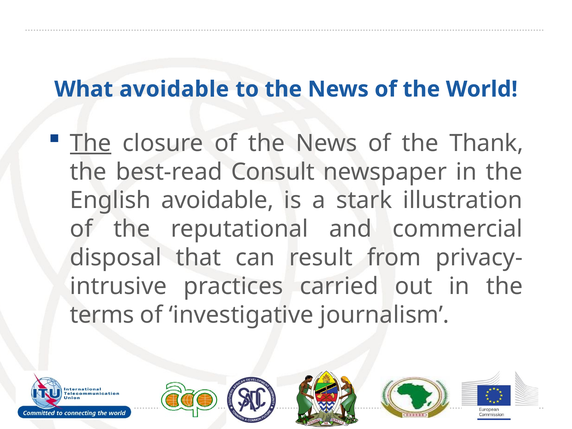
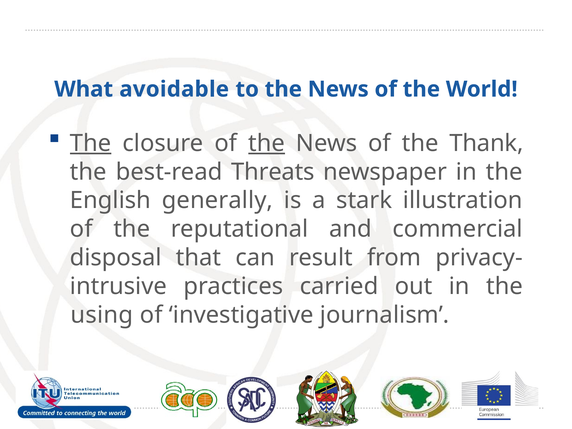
the at (267, 143) underline: none -> present
Consult: Consult -> Threats
English avoidable: avoidable -> generally
terms: terms -> using
